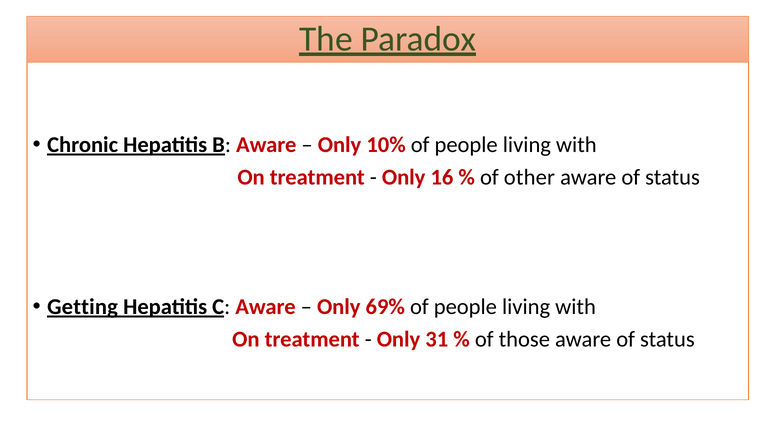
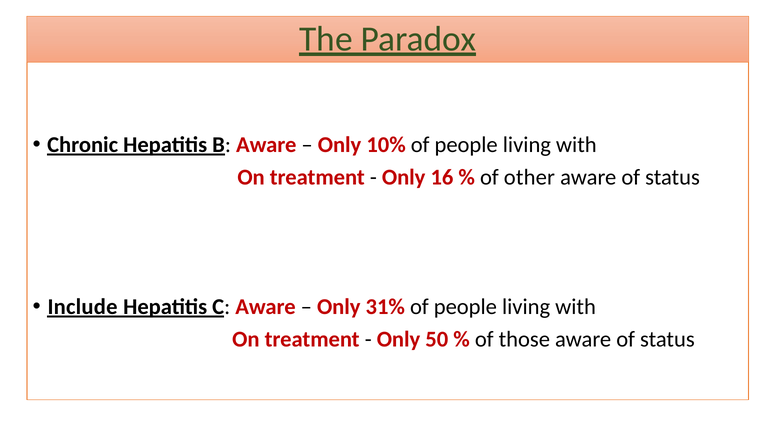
Getting: Getting -> Include
69%: 69% -> 31%
31: 31 -> 50
